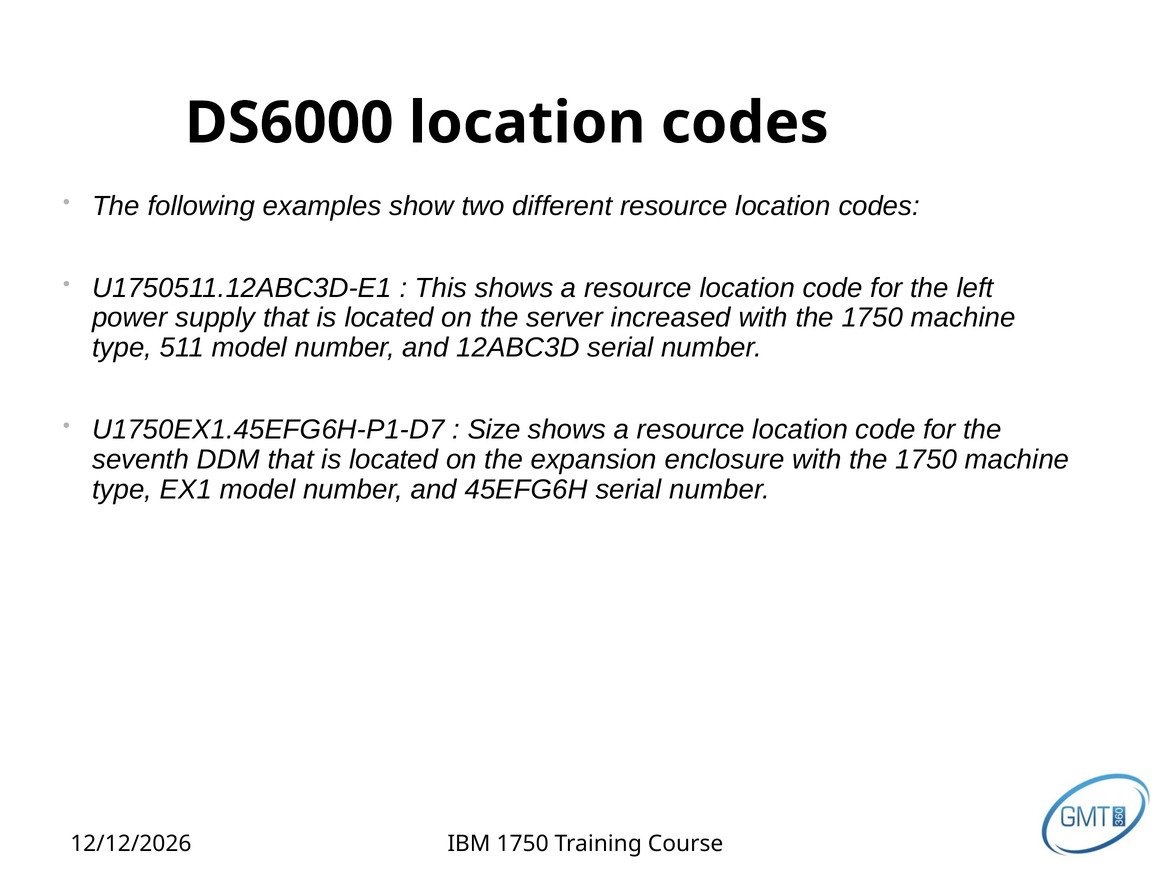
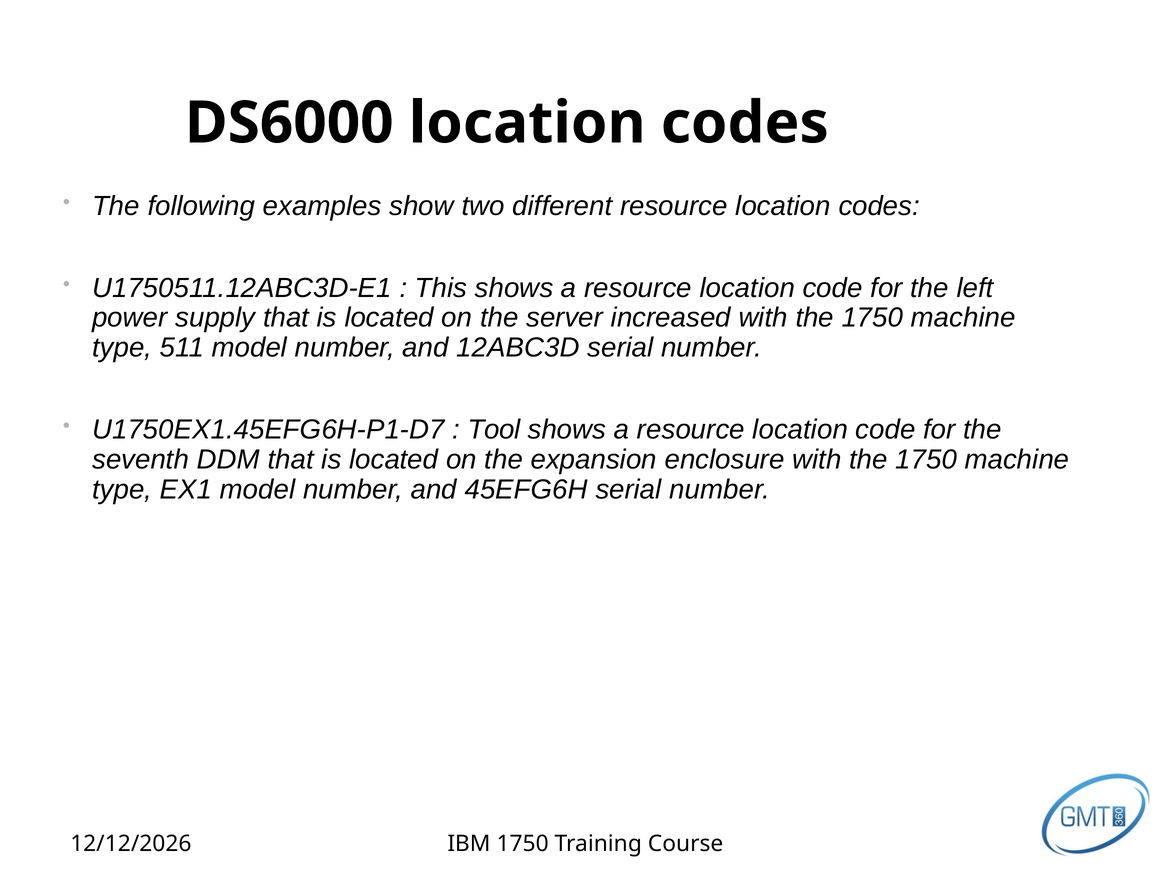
Size: Size -> Tool
